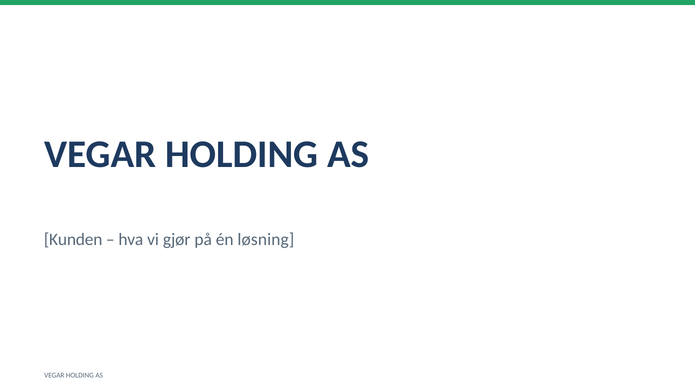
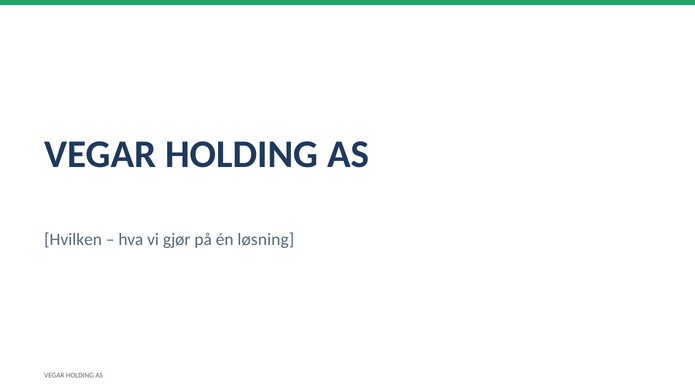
Kunden: Kunden -> Hvilken
